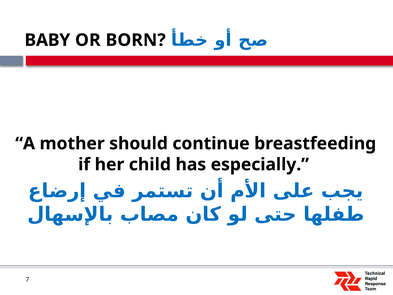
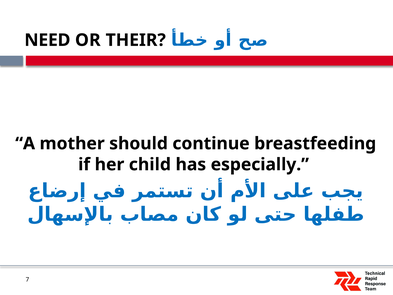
BABY: BABY -> NEED
BORN: BORN -> THEIR
